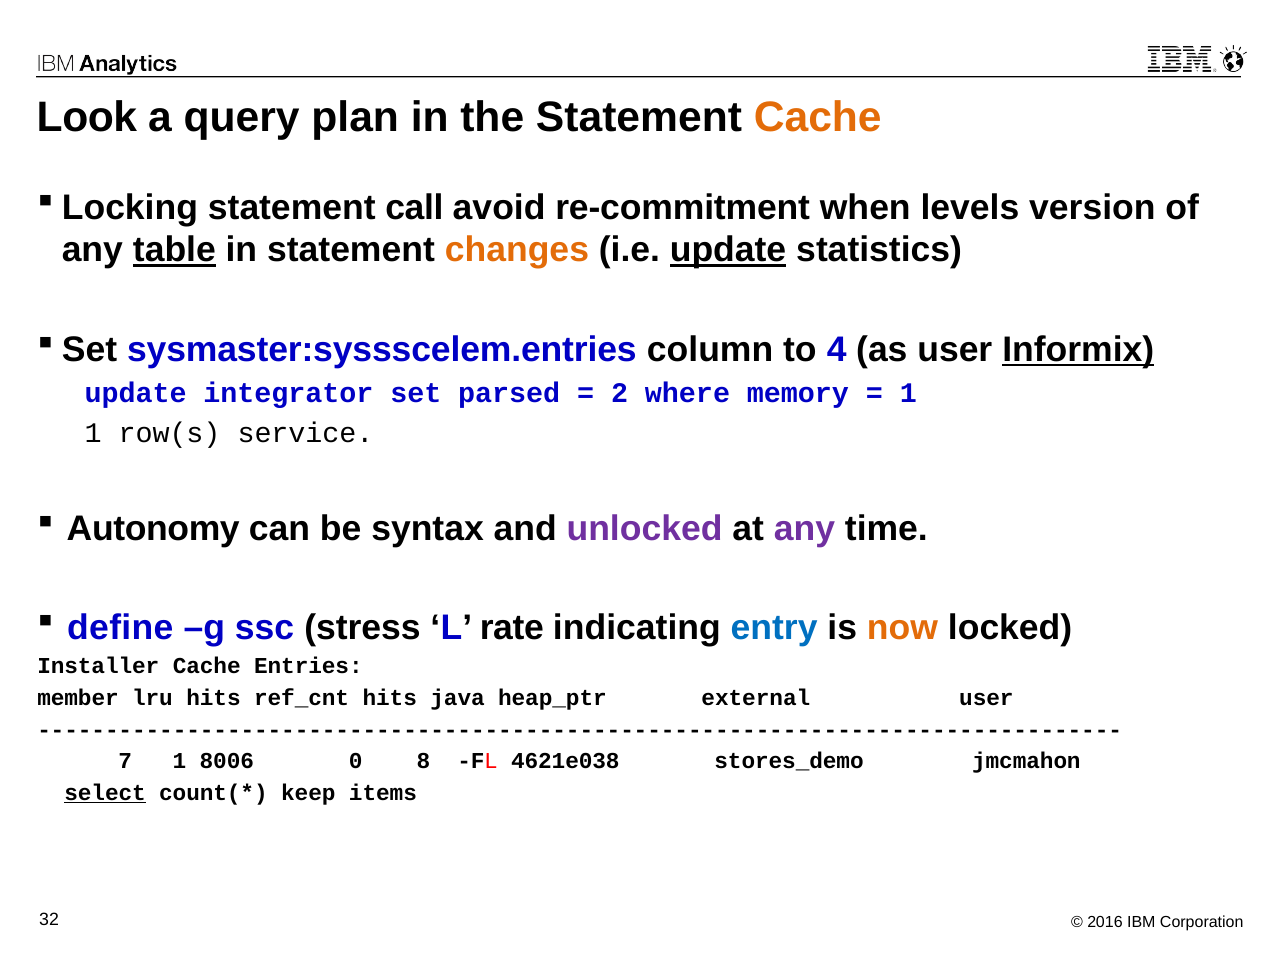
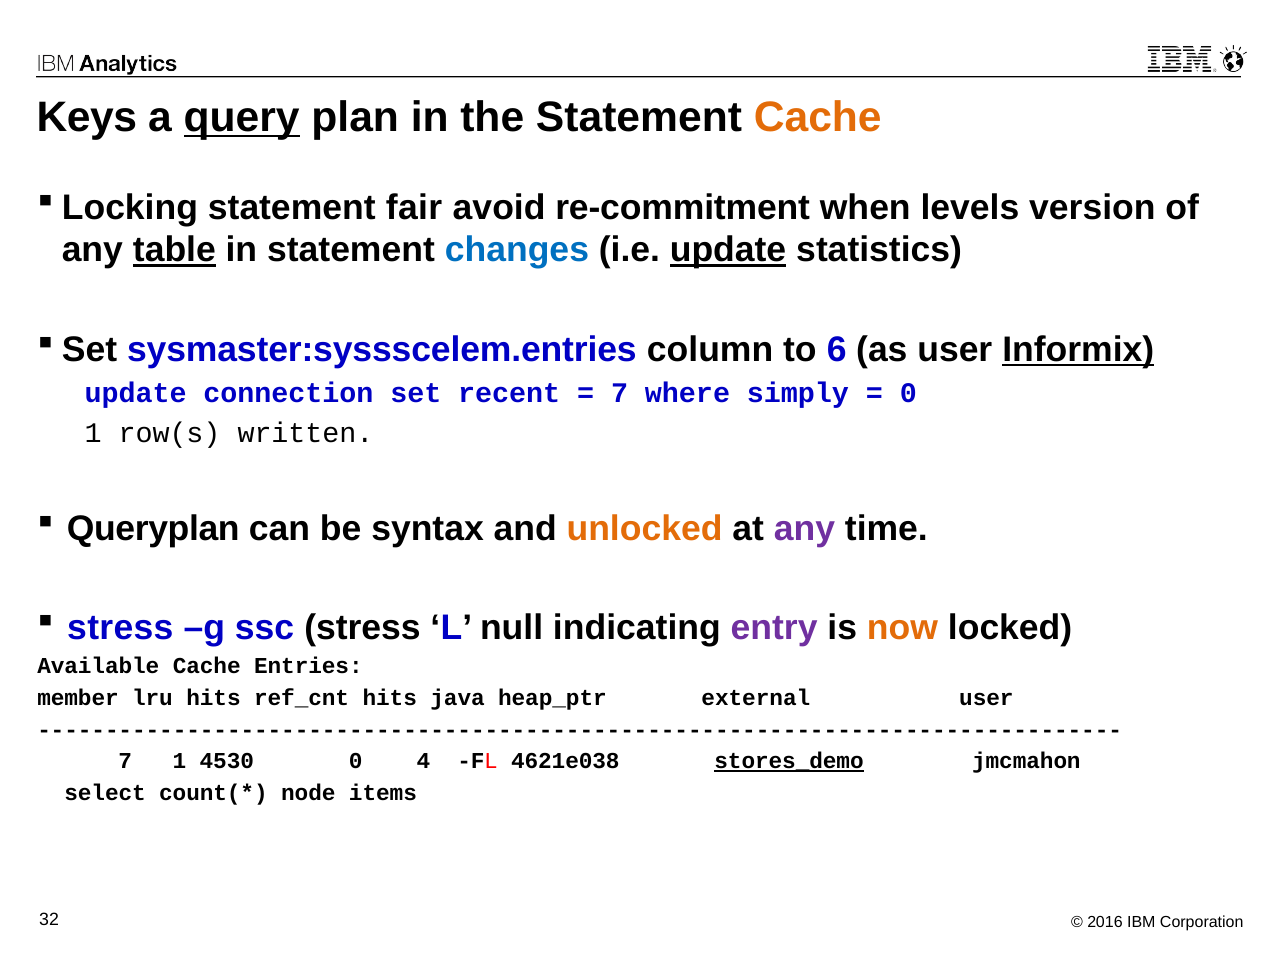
Look: Look -> Keys
query underline: none -> present
call: call -> fair
changes colour: orange -> blue
4: 4 -> 6
integrator: integrator -> connection
parsed: parsed -> recent
2 at (620, 393): 2 -> 7
memory: memory -> simply
1 at (908, 393): 1 -> 0
service: service -> written
Autonomy: Autonomy -> Queryplan
unlocked colour: purple -> orange
define at (120, 628): define -> stress
rate: rate -> null
entry colour: blue -> purple
Installer: Installer -> Available
8006: 8006 -> 4530
8: 8 -> 4
stores_demo underline: none -> present
select underline: present -> none
keep: keep -> node
